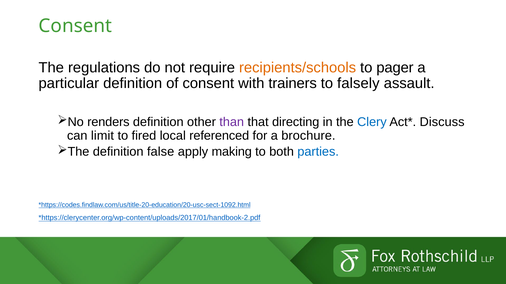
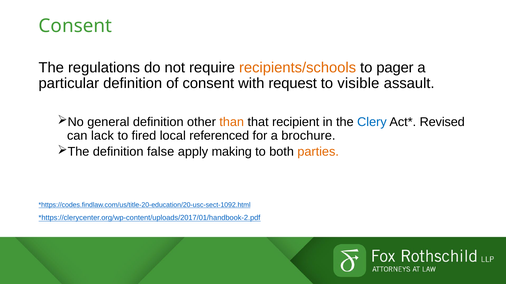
trainers: trainers -> request
falsely: falsely -> visible
renders: renders -> general
than colour: purple -> orange
directing: directing -> recipient
Discuss: Discuss -> Revised
limit: limit -> lack
parties colour: blue -> orange
